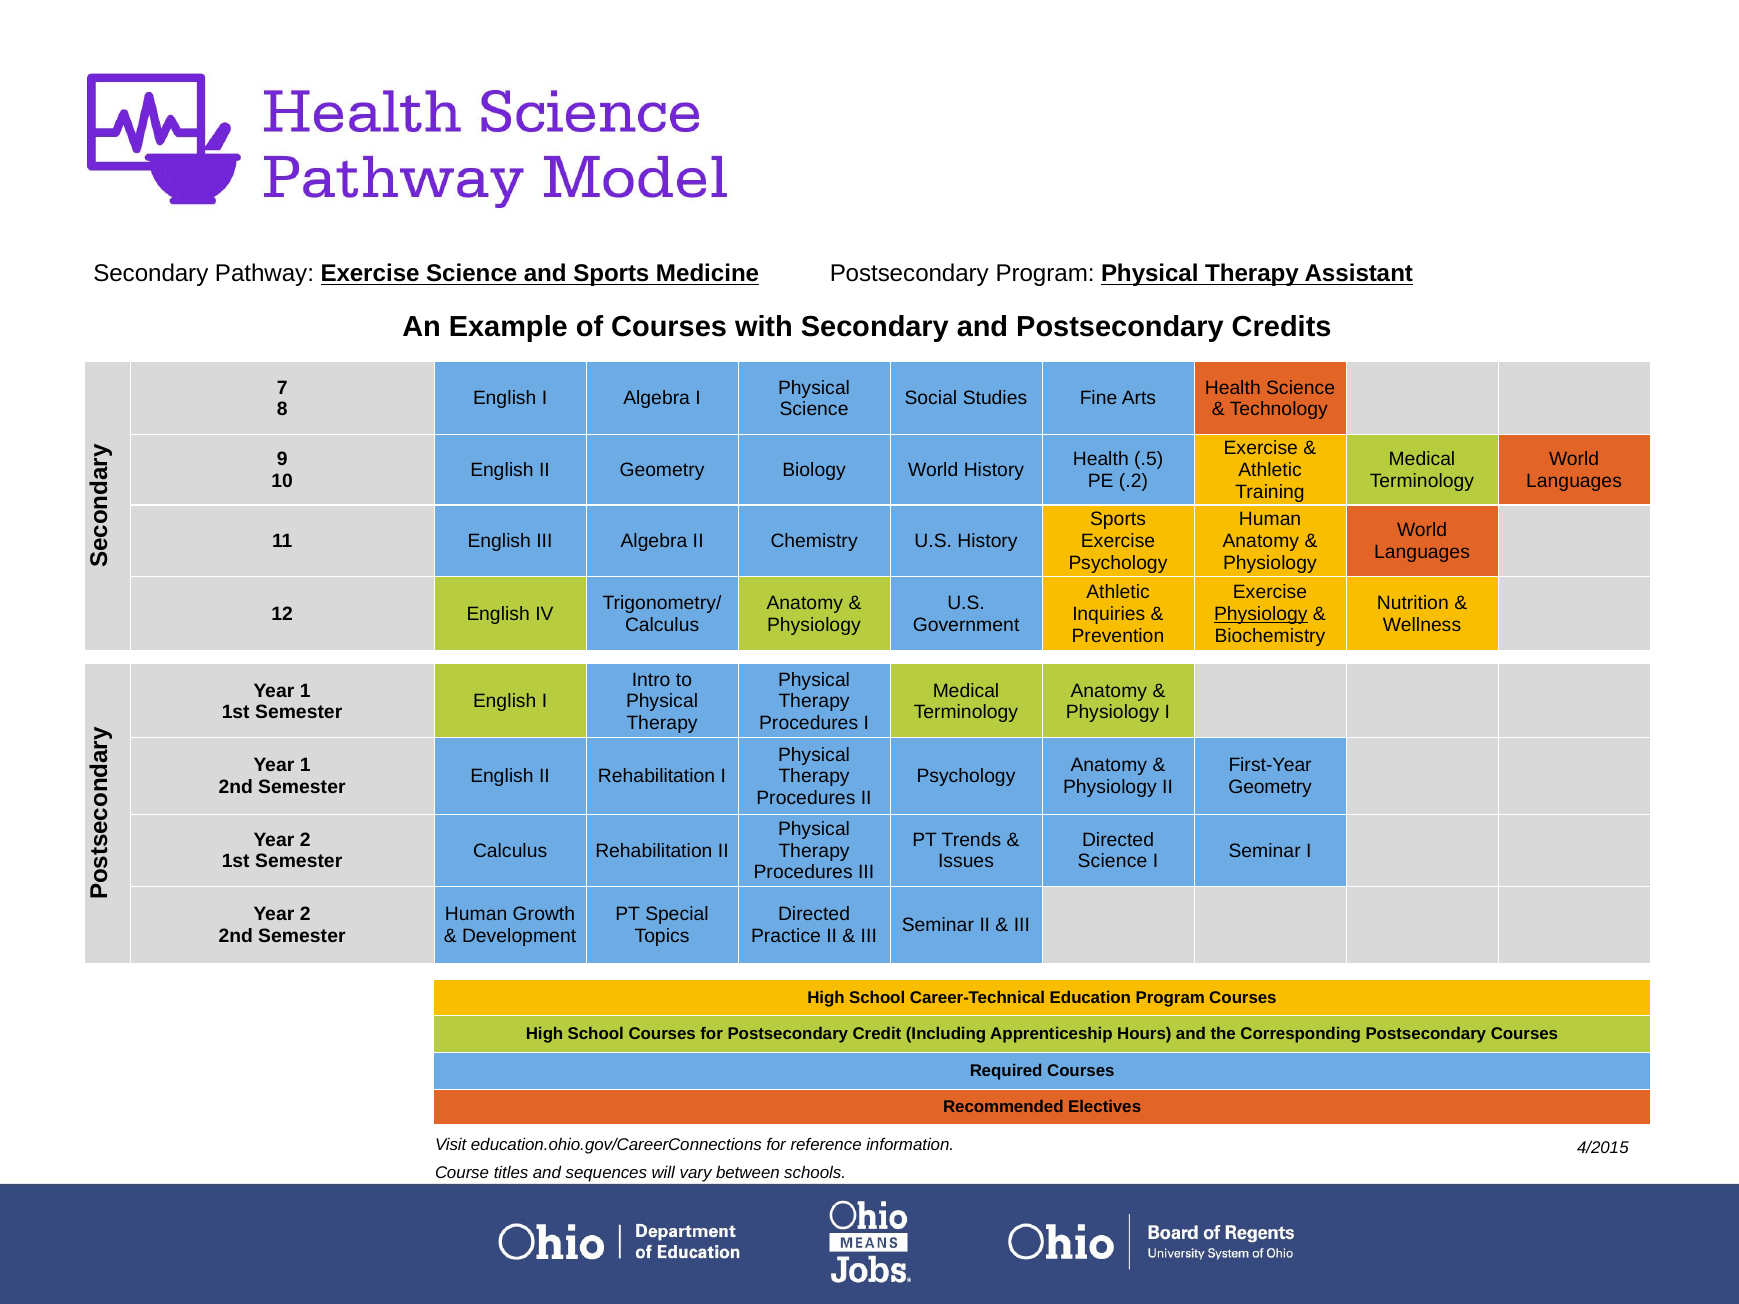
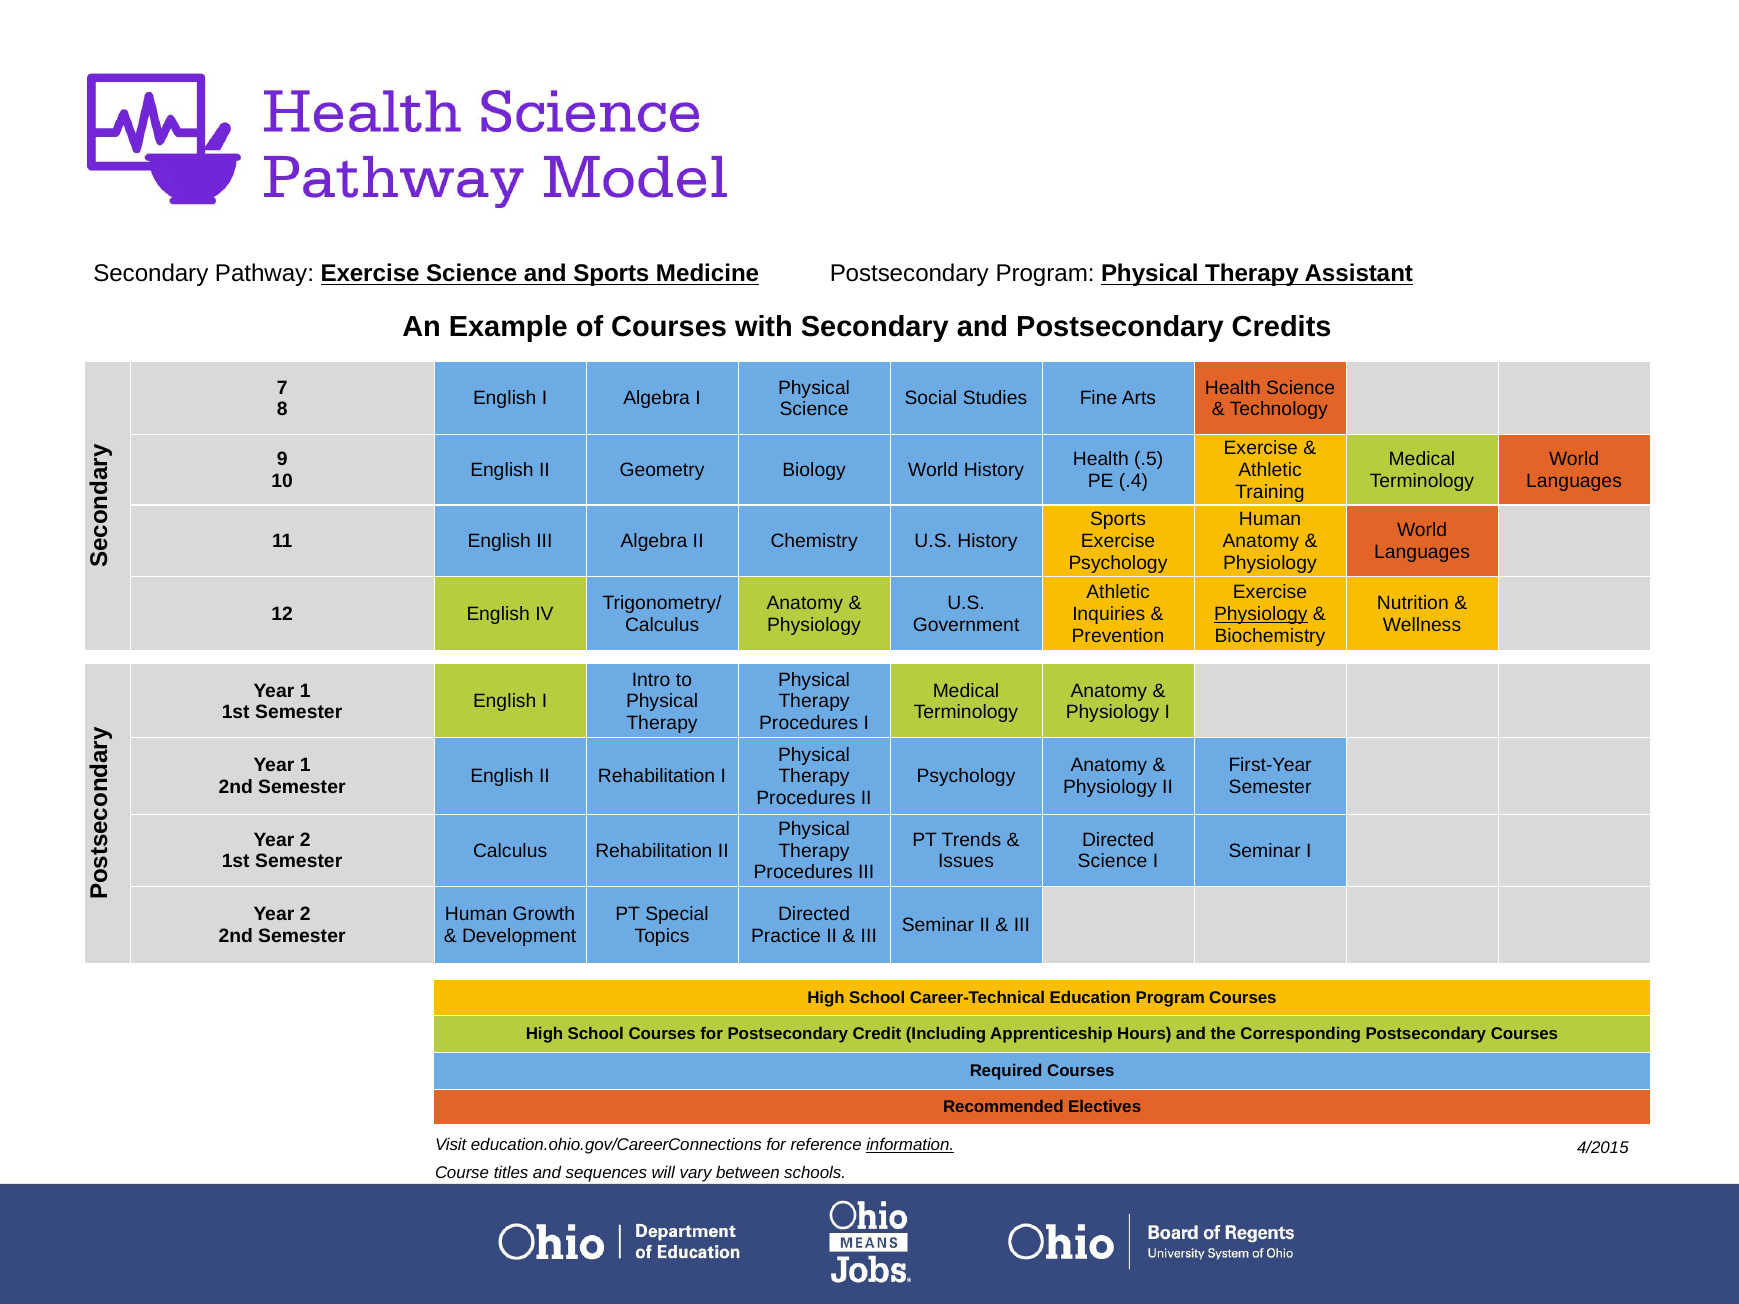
.2: .2 -> .4
Geometry at (1270, 788): Geometry -> Semester
information underline: none -> present
